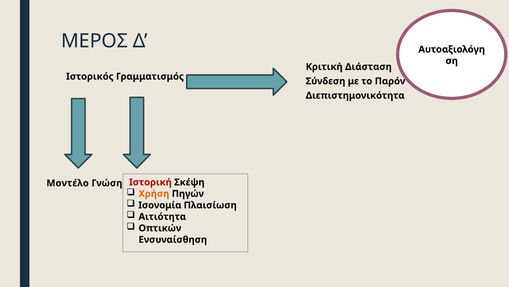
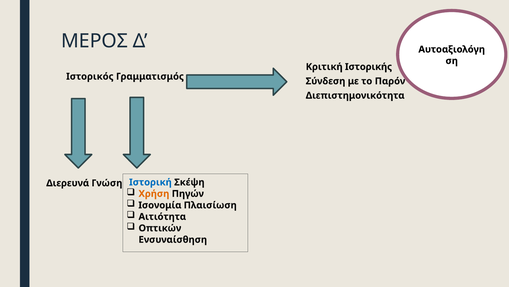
Διάσταση: Διάσταση -> Ιστορικής
Μοντέλο: Μοντέλο -> Διερευνά
Ιστορική colour: red -> blue
